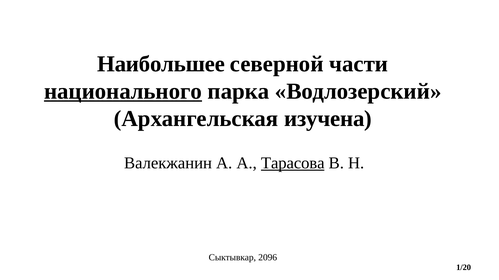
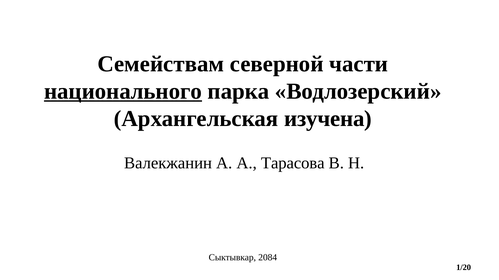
Наибольшее: Наибольшее -> Семействам
Тарасова underline: present -> none
2096: 2096 -> 2084
